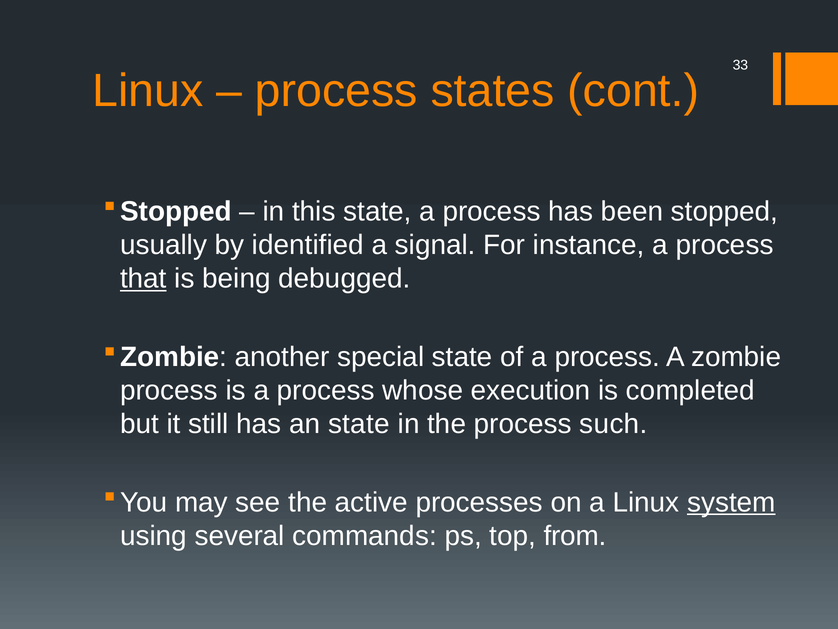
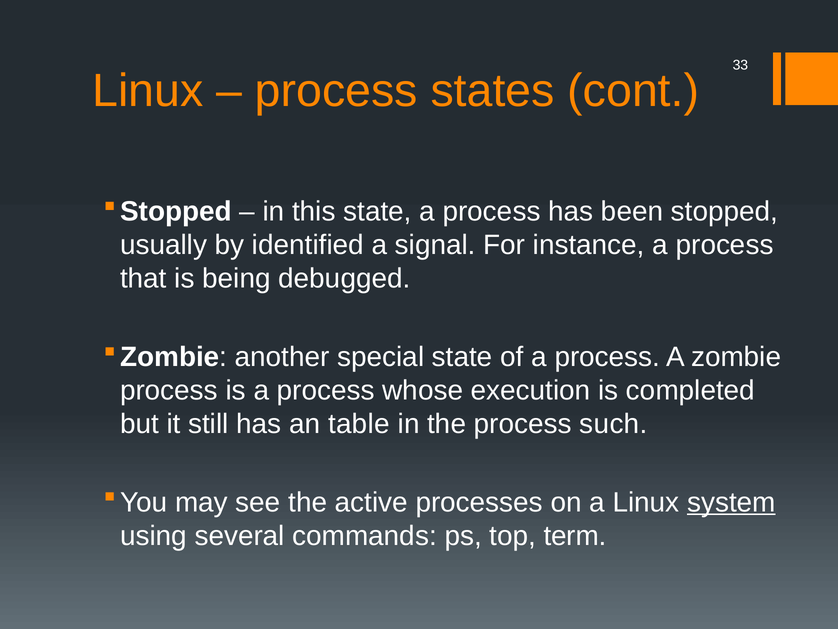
that underline: present -> none
an state: state -> table
from: from -> term
